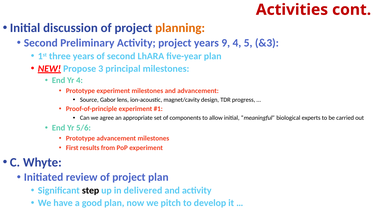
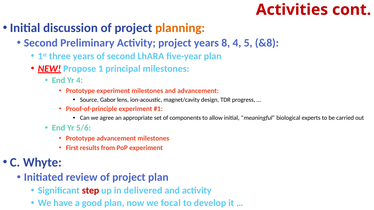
9: 9 -> 8
&3: &3 -> &8
3: 3 -> 1
step colour: black -> red
pitch: pitch -> focal
